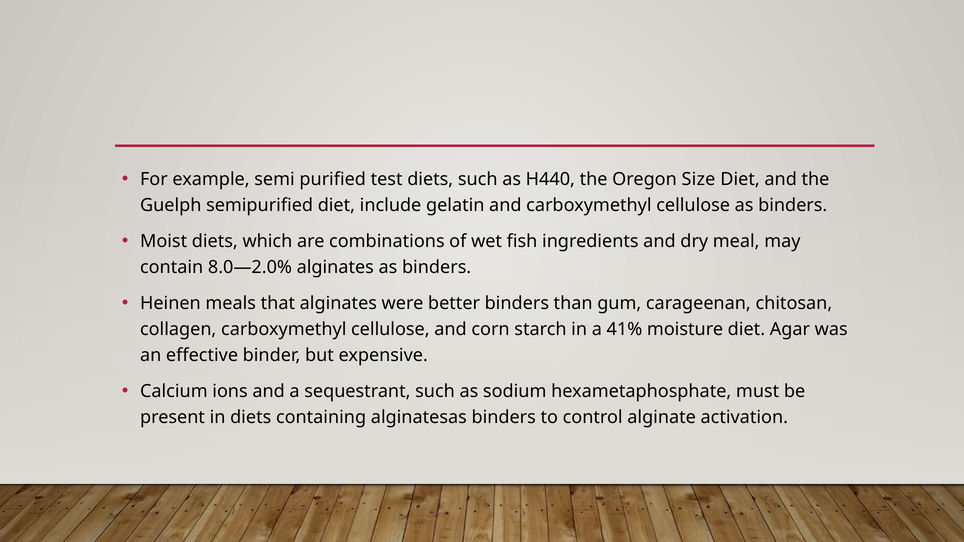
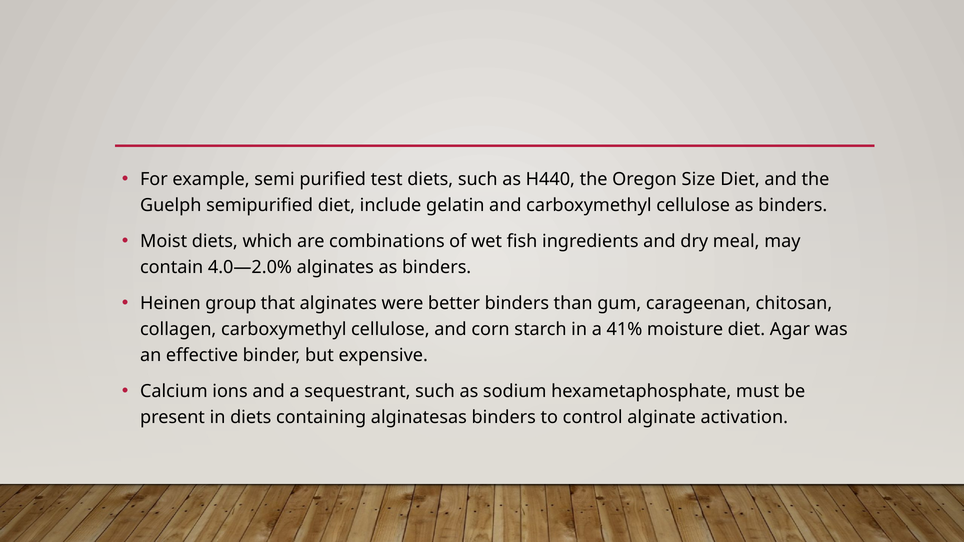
8.0—2.0%: 8.0—2.0% -> 4.0—2.0%
meals: meals -> group
